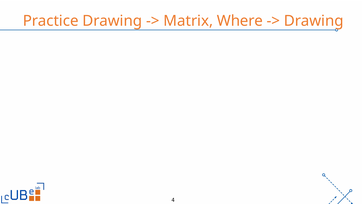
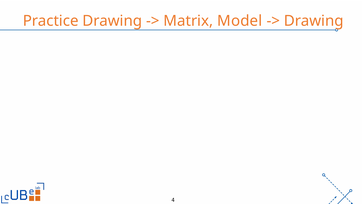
Where: Where -> Model
